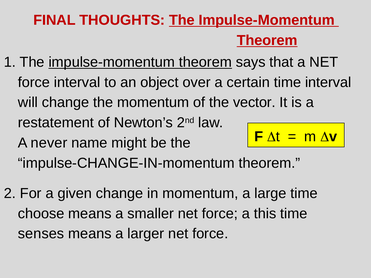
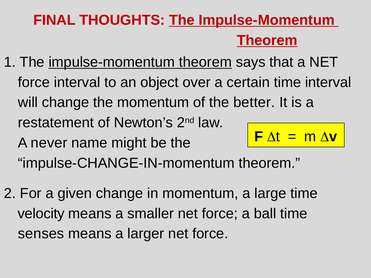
vector: vector -> better
choose: choose -> velocity
this: this -> ball
